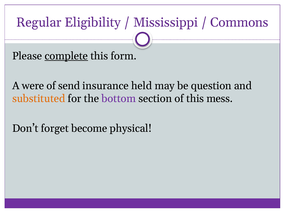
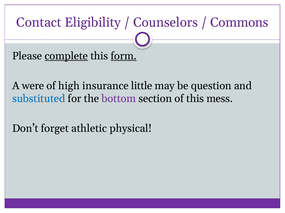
Regular: Regular -> Contact
Mississippi: Mississippi -> Counselors
form underline: none -> present
send: send -> high
held: held -> little
substituted colour: orange -> blue
become: become -> athletic
